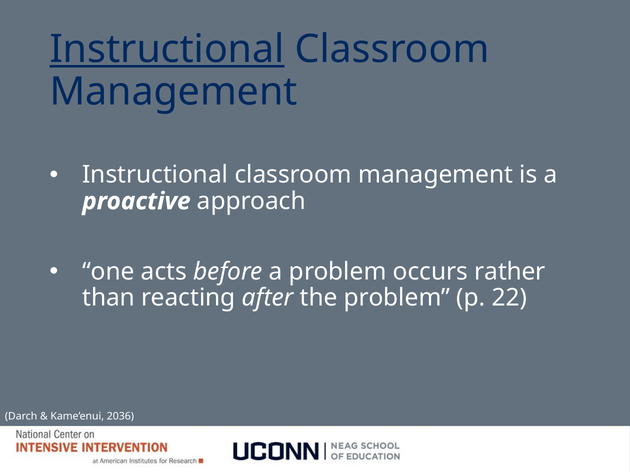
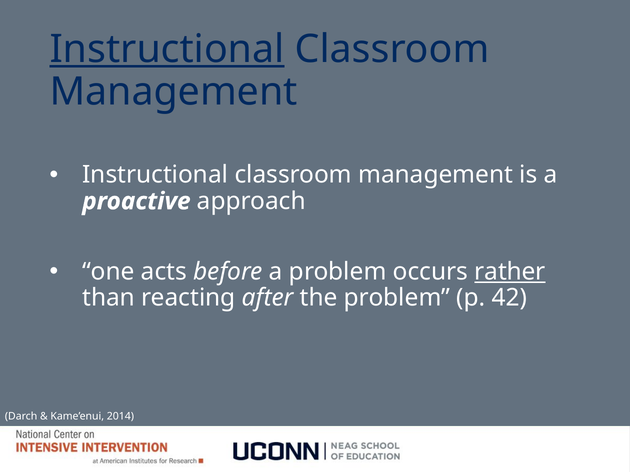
rather underline: none -> present
22: 22 -> 42
2036: 2036 -> 2014
